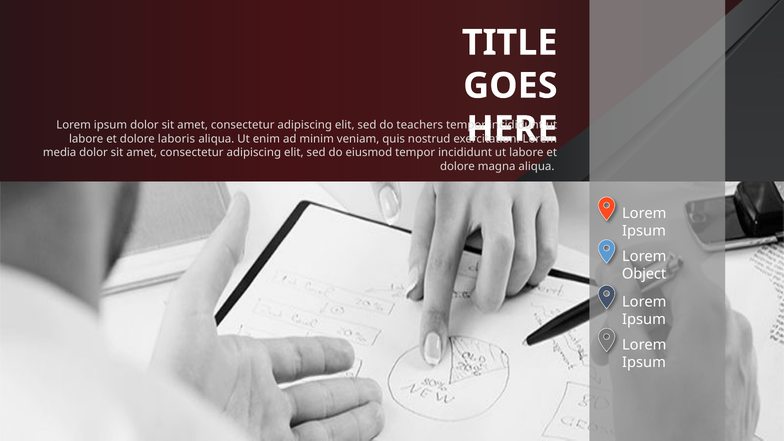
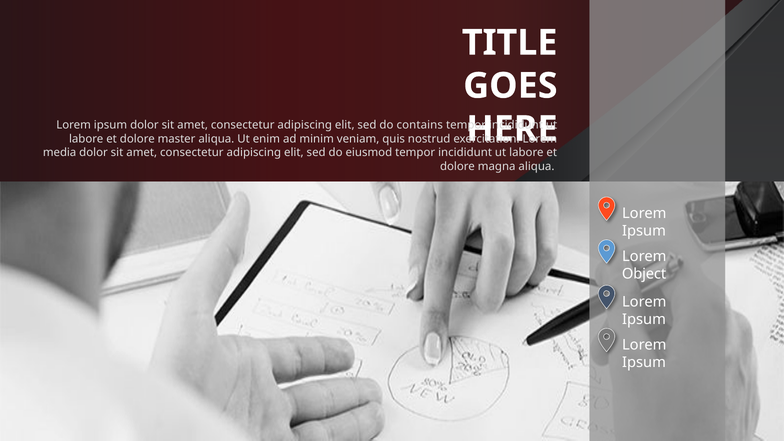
teachers: teachers -> contains
laboris: laboris -> master
